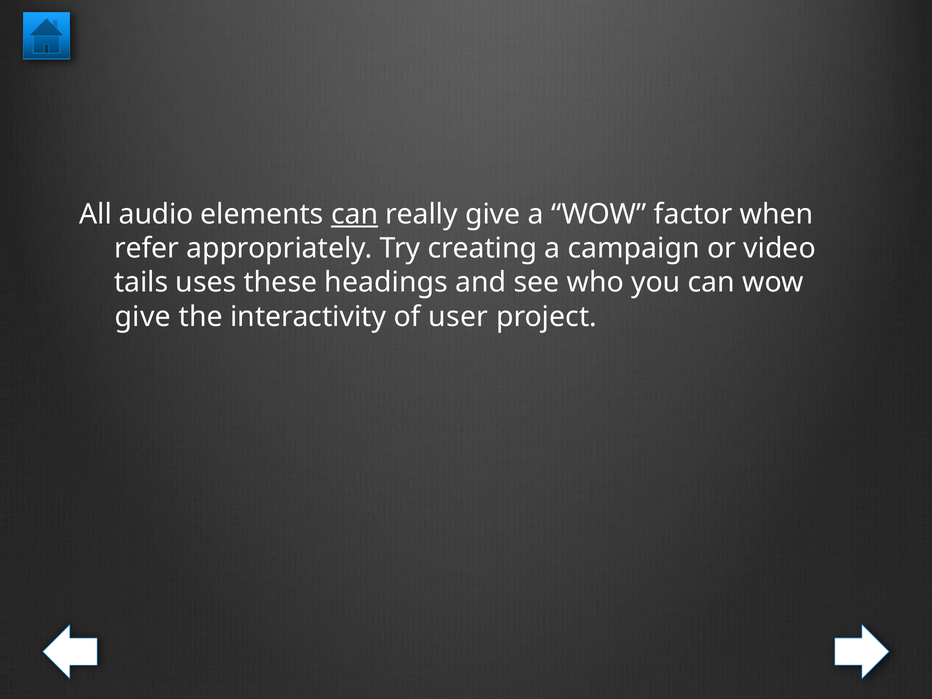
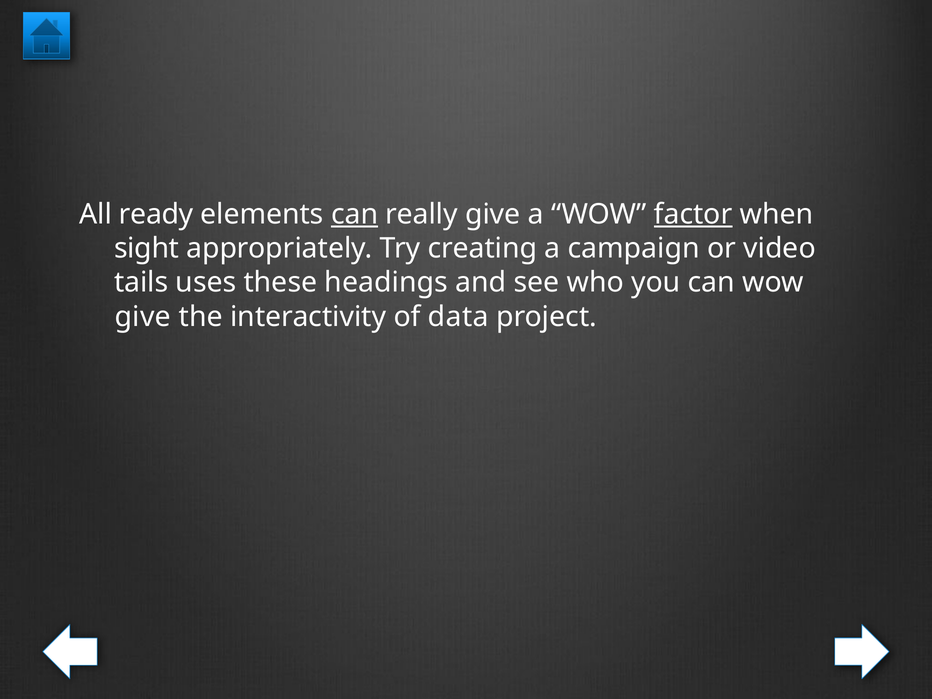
audio: audio -> ready
factor underline: none -> present
refer: refer -> sight
user: user -> data
